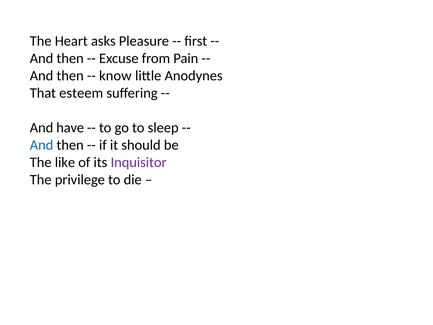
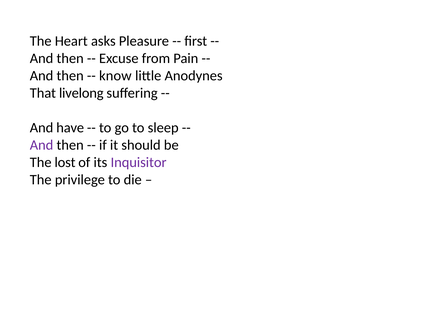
esteem: esteem -> livelong
And at (42, 145) colour: blue -> purple
like: like -> lost
